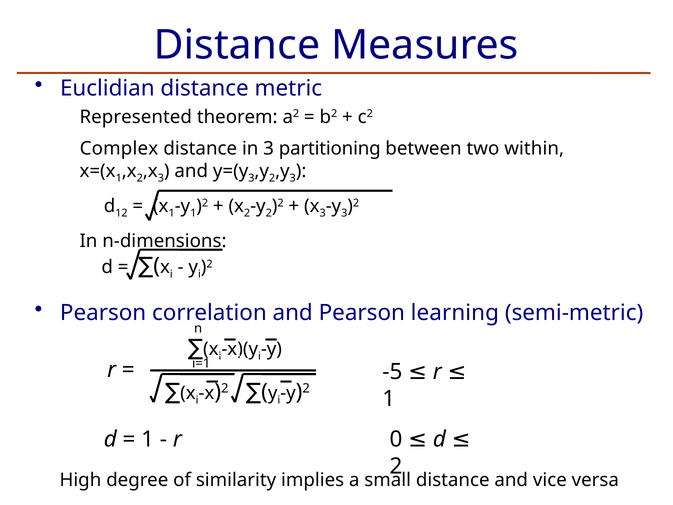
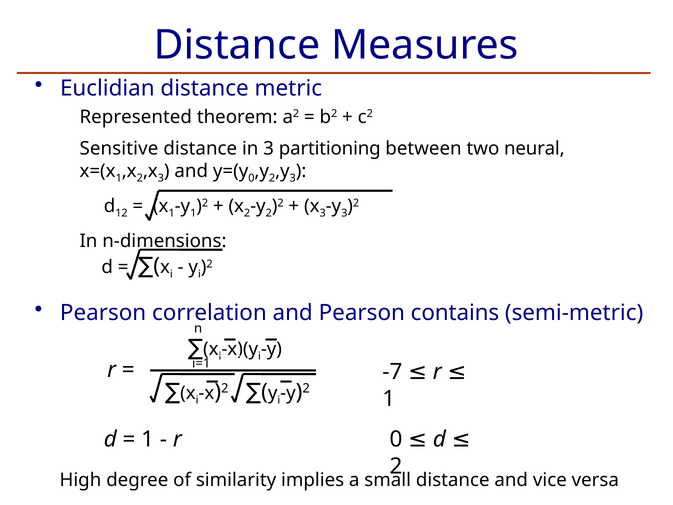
Complex: Complex -> Sensitive
within: within -> neural
3 at (251, 178): 3 -> 0
learning: learning -> contains
-5: -5 -> -7
